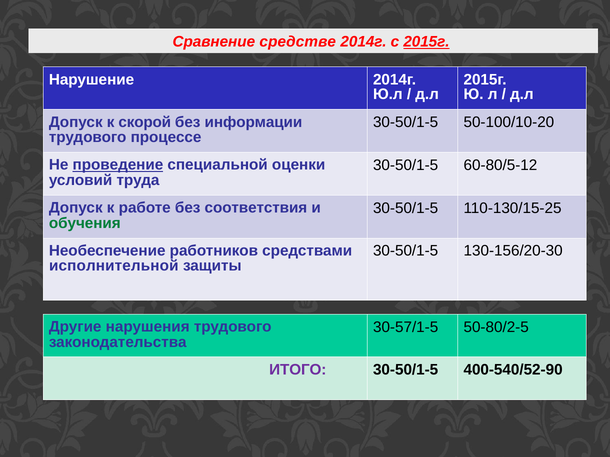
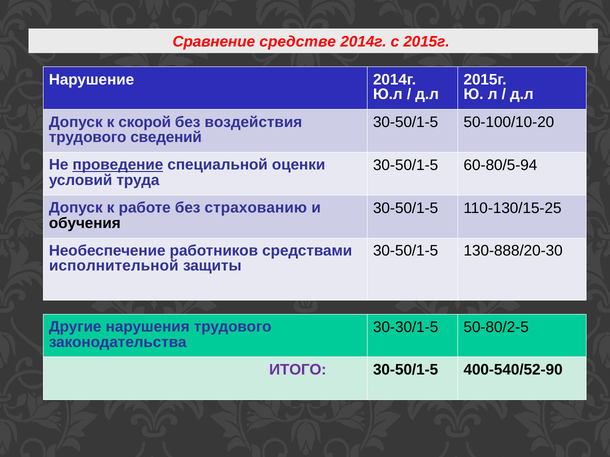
2015г at (426, 42) underline: present -> none
информации: информации -> воздействия
процессе: процессе -> сведений
60-80/5-12: 60-80/5-12 -> 60-80/5-94
соответствия: соответствия -> страхованию
обучения colour: green -> black
130-156/20-30: 130-156/20-30 -> 130-888/20-30
30-57/1-5: 30-57/1-5 -> 30-30/1-5
